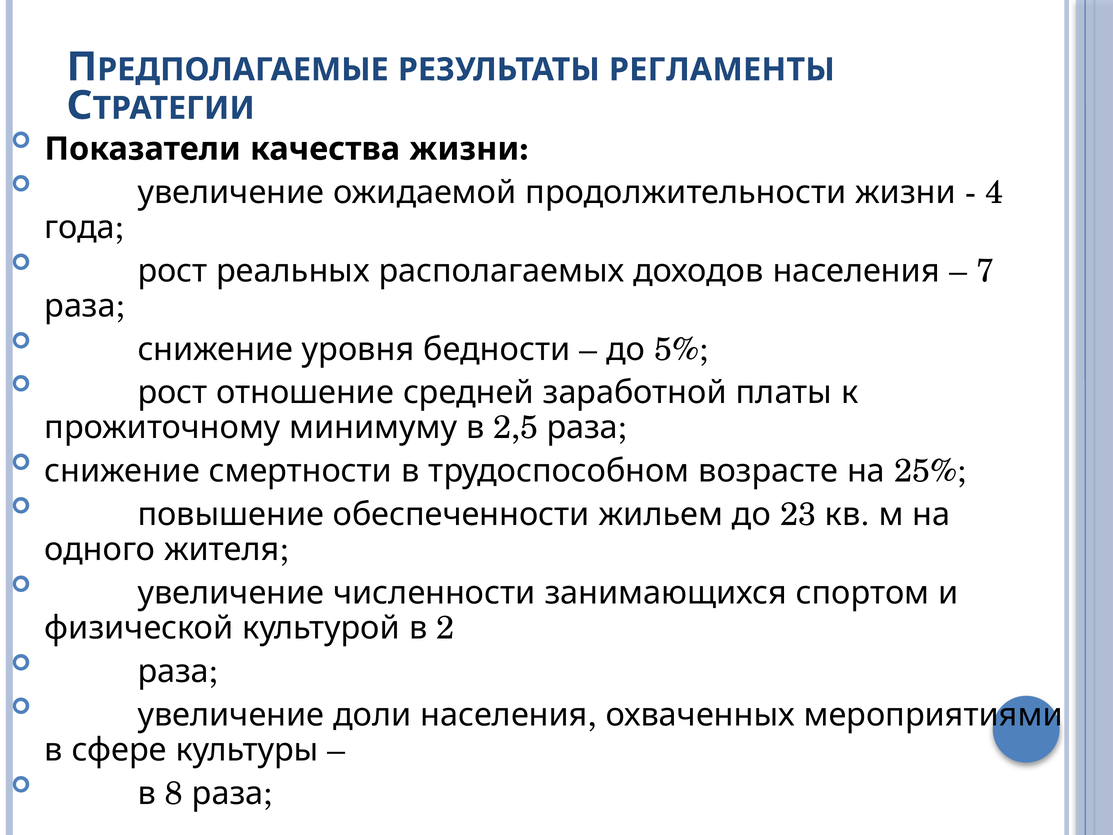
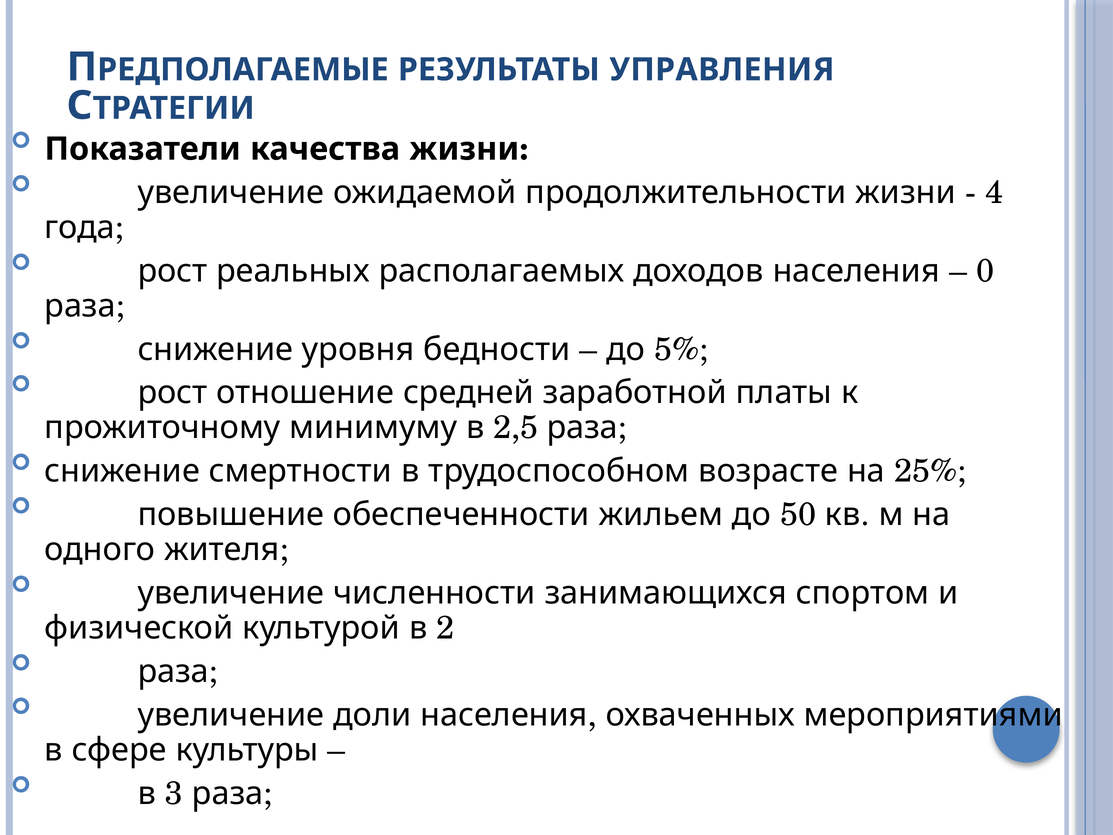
РЕГЛАМЕНТЫ: РЕГЛАМЕНТЫ -> УПРАВЛЕНИЯ
7: 7 -> 0
23: 23 -> 50
8: 8 -> 3
